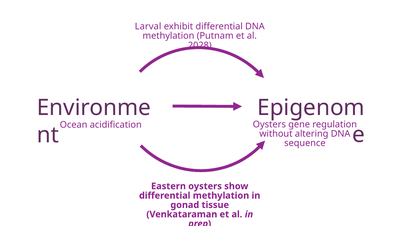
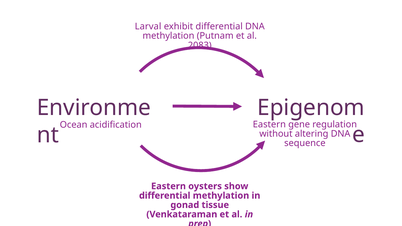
2028: 2028 -> 2083
Oysters at (269, 125): Oysters -> Eastern
